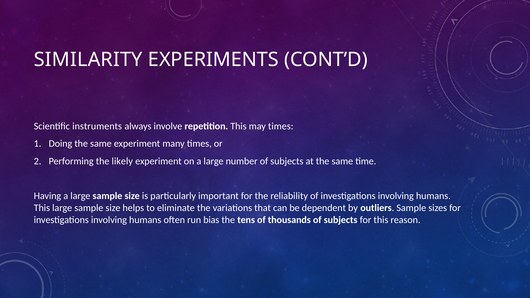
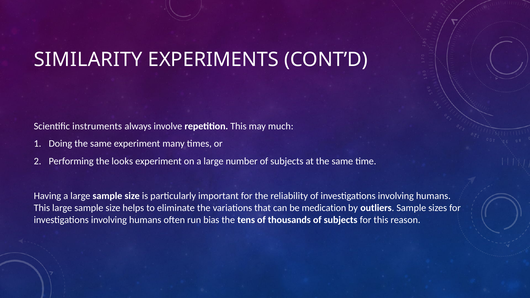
may times: times -> much
likely: likely -> looks
dependent: dependent -> medication
